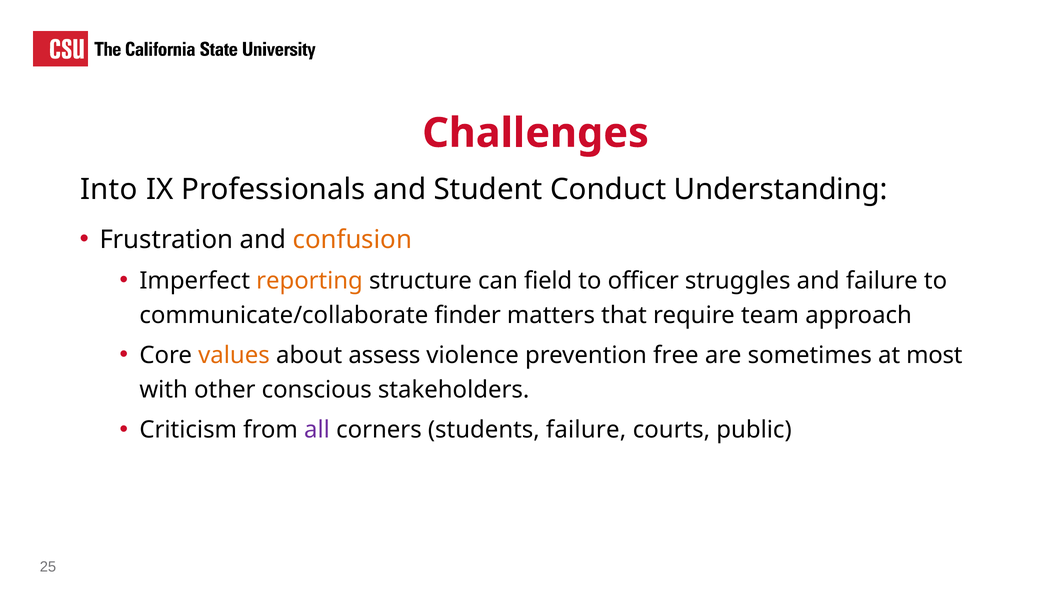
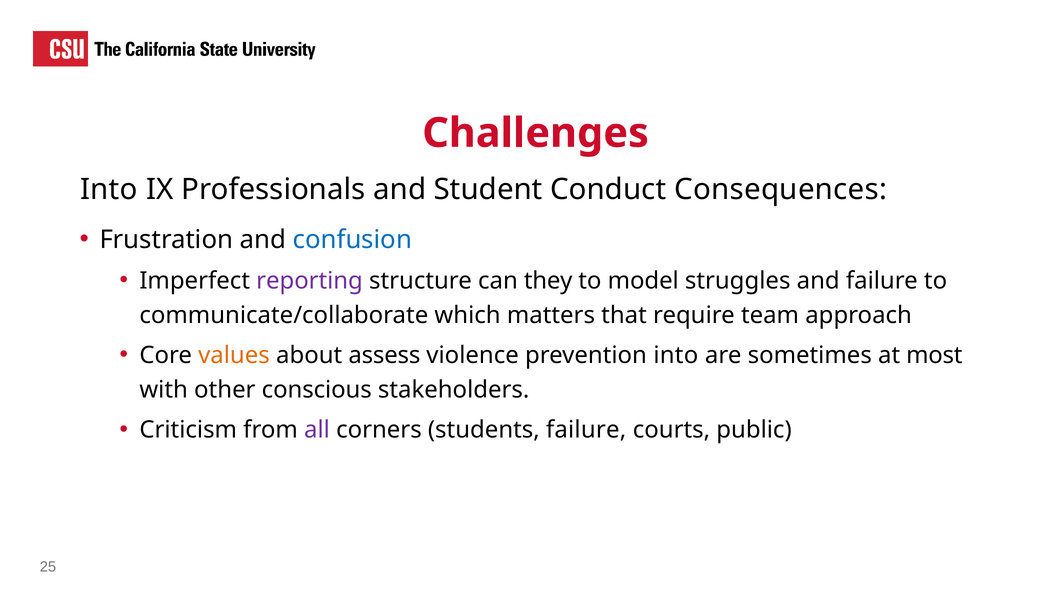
Understanding: Understanding -> Consequences
confusion colour: orange -> blue
reporting colour: orange -> purple
field: field -> they
officer: officer -> model
finder: finder -> which
prevention free: free -> into
